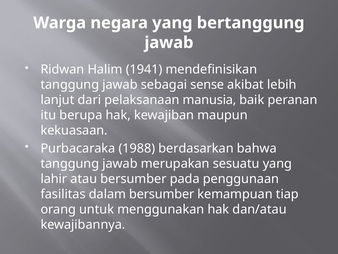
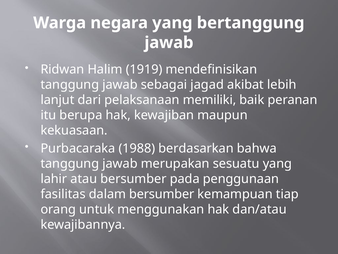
1941: 1941 -> 1919
sense: sense -> jagad
manusia: manusia -> memiliki
